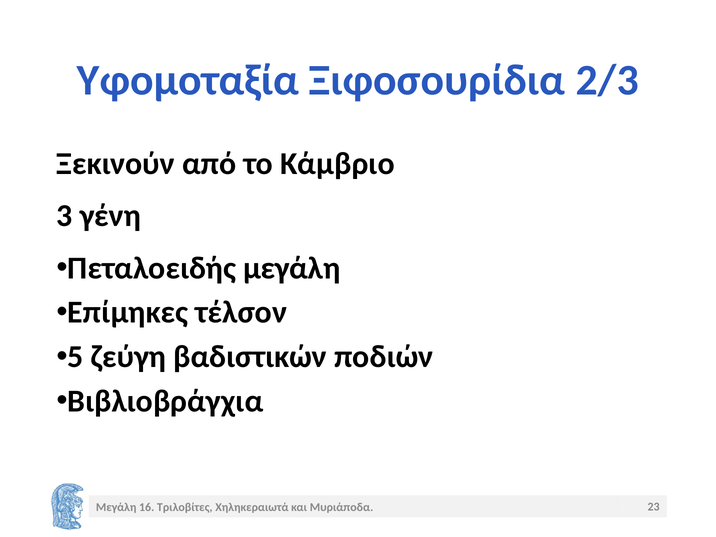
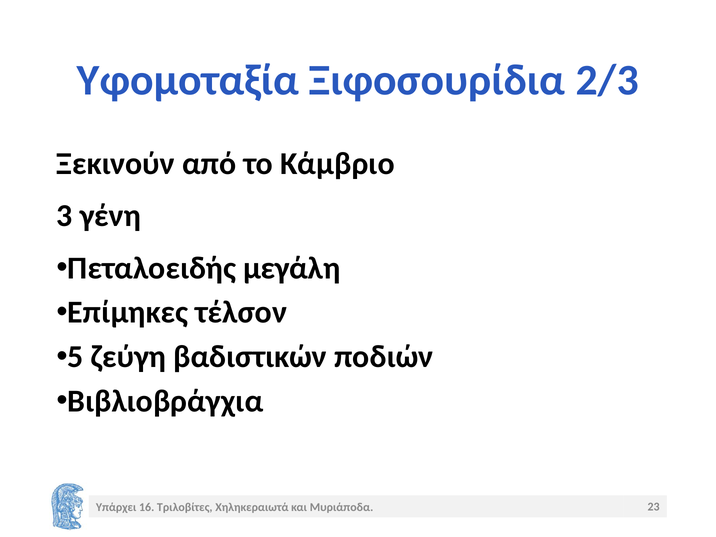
Μεγάλη at (116, 507): Μεγάλη -> Υπάρχει
